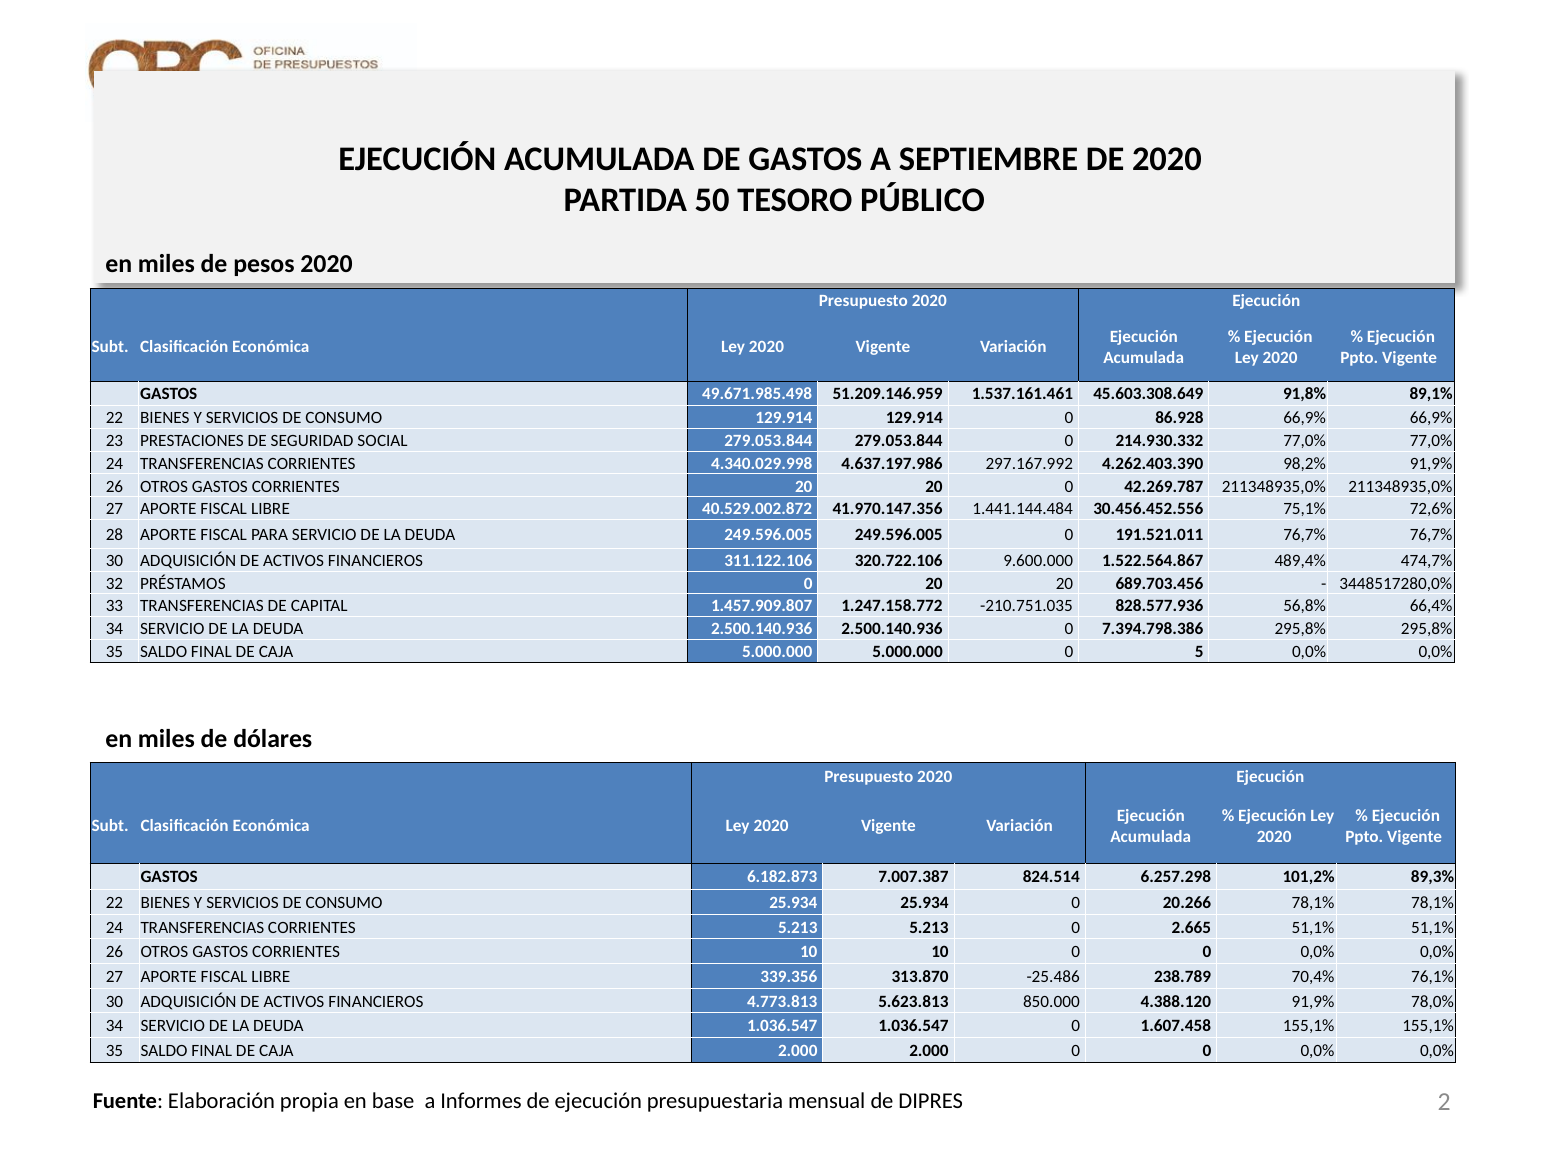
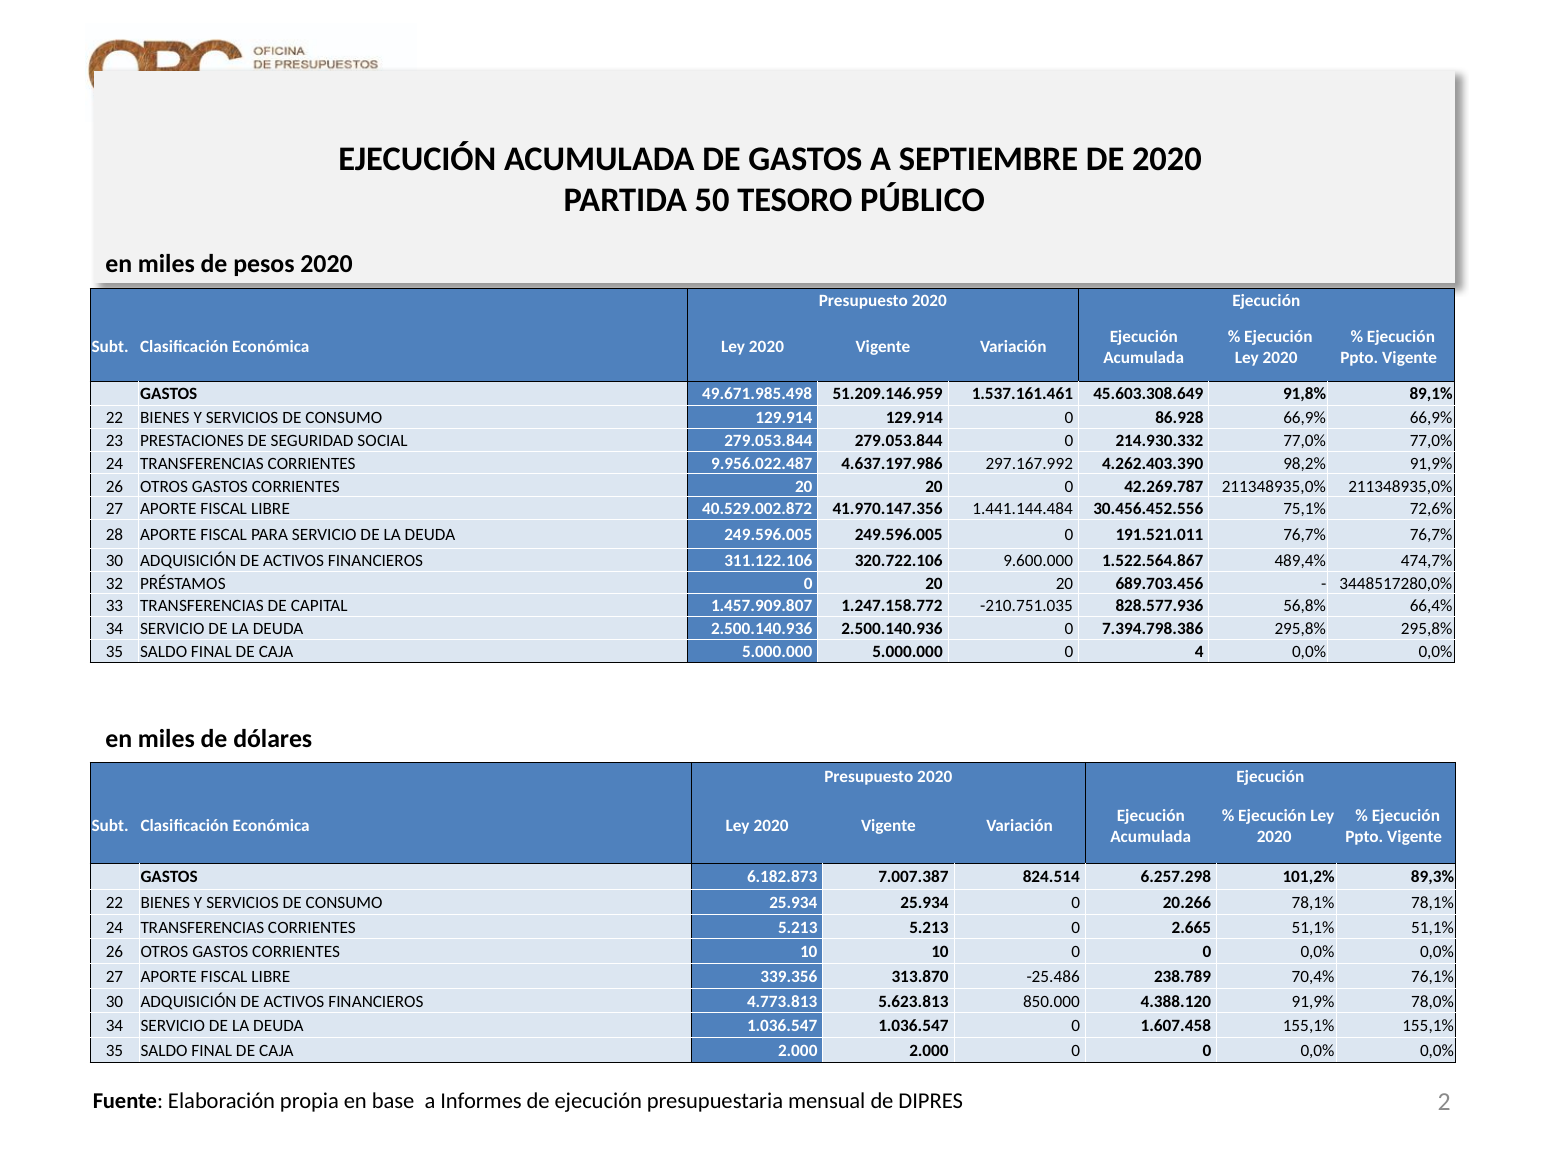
4.340.029.998: 4.340.029.998 -> 9.956.022.487
5: 5 -> 4
